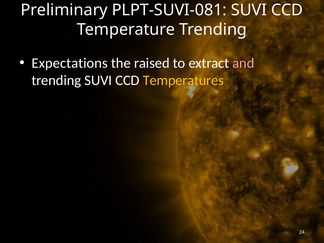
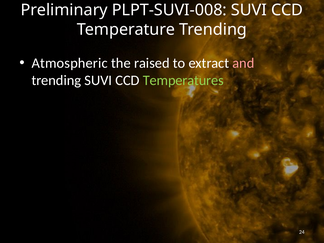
PLPT-SUVI-081: PLPT-SUVI-081 -> PLPT-SUVI-008
Expectations: Expectations -> Atmospheric
Temperatures colour: yellow -> light green
